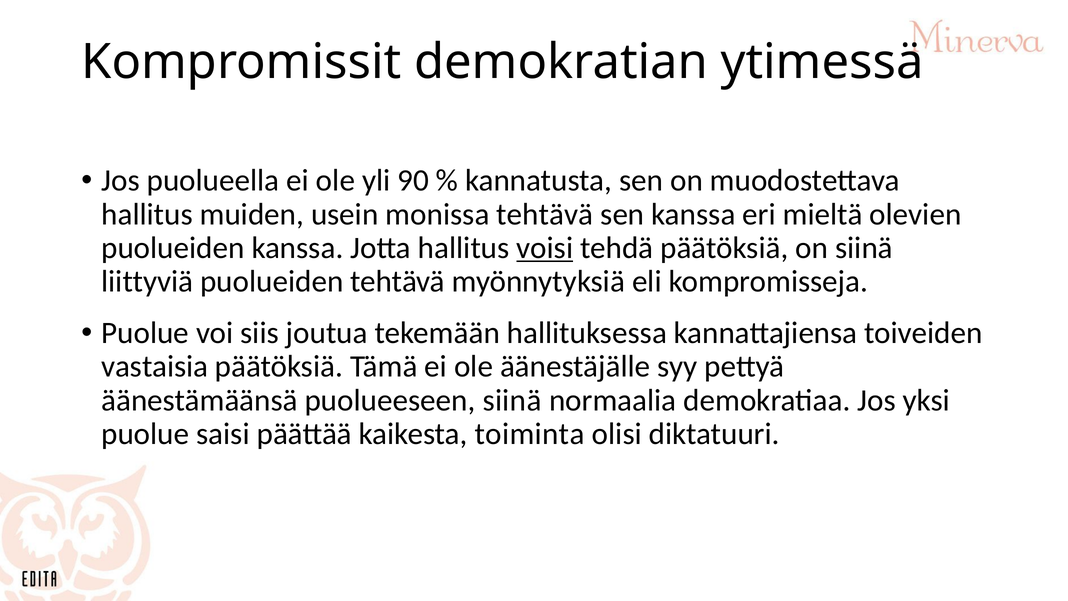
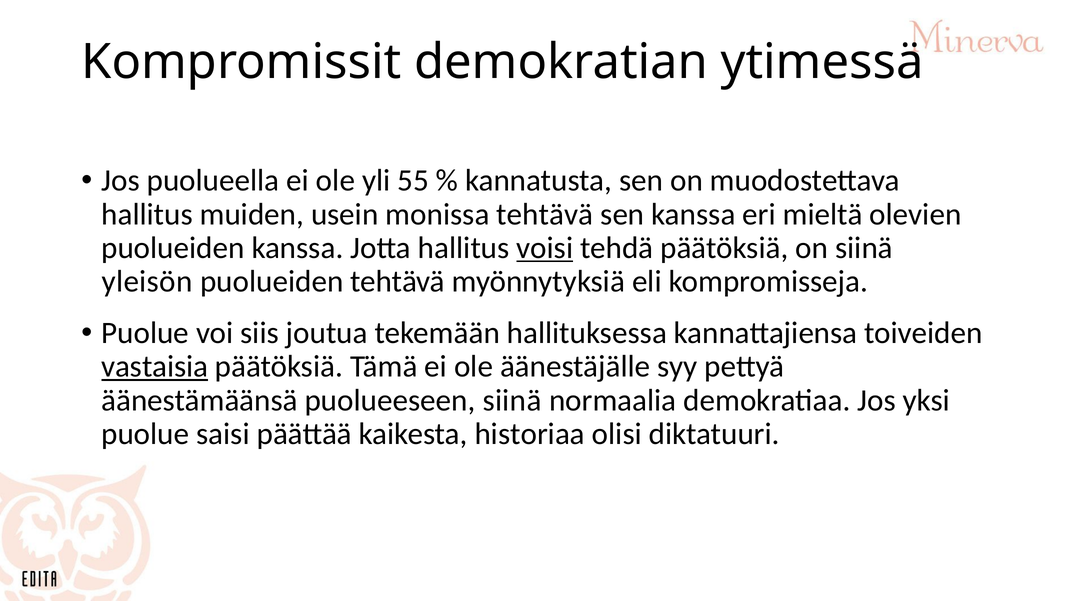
90: 90 -> 55
liittyviä: liittyviä -> yleisön
vastaisia underline: none -> present
toiminta: toiminta -> historiaa
